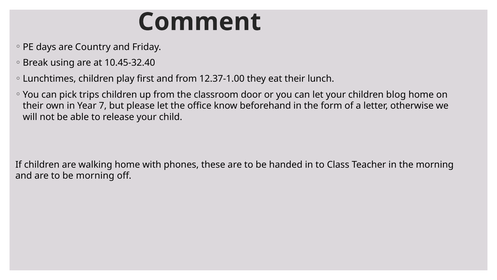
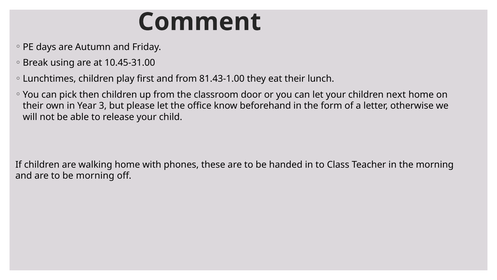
Country: Country -> Autumn
10.45-32.40: 10.45-32.40 -> 10.45-31.00
12.37-1.00: 12.37-1.00 -> 81.43-1.00
trips: trips -> then
blog: blog -> next
7: 7 -> 3
